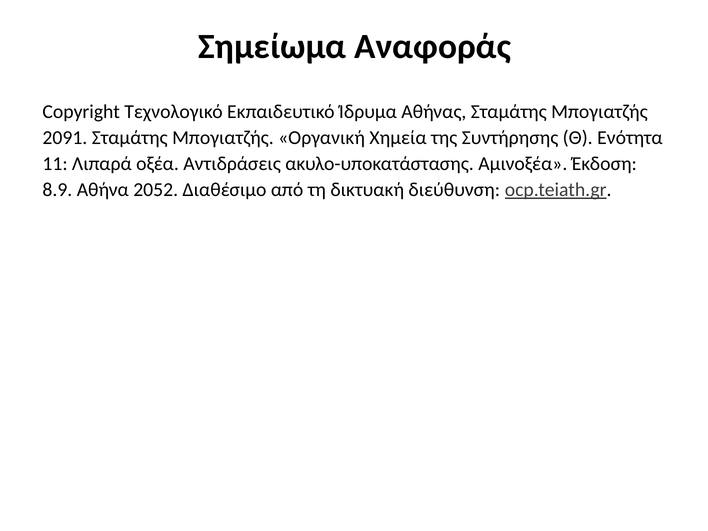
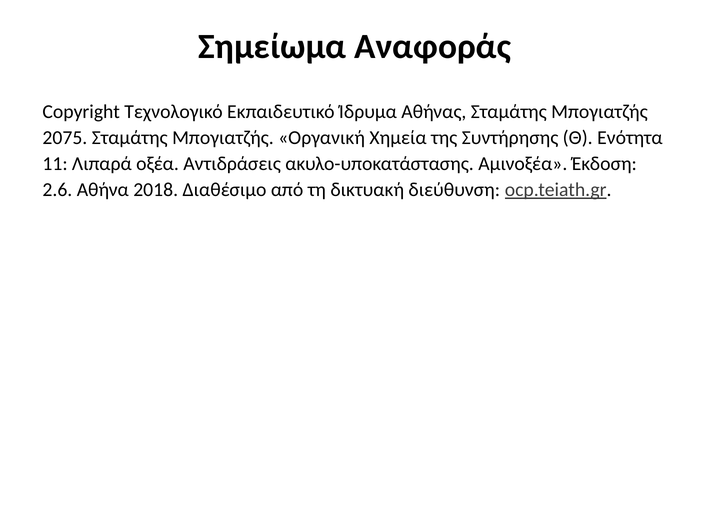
2091: 2091 -> 2075
8.9: 8.9 -> 2.6
2052: 2052 -> 2018
